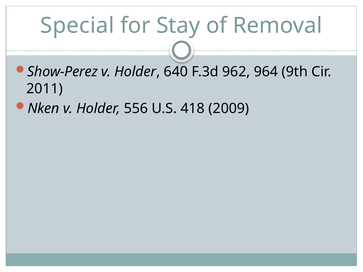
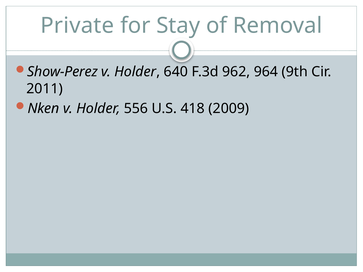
Special: Special -> Private
